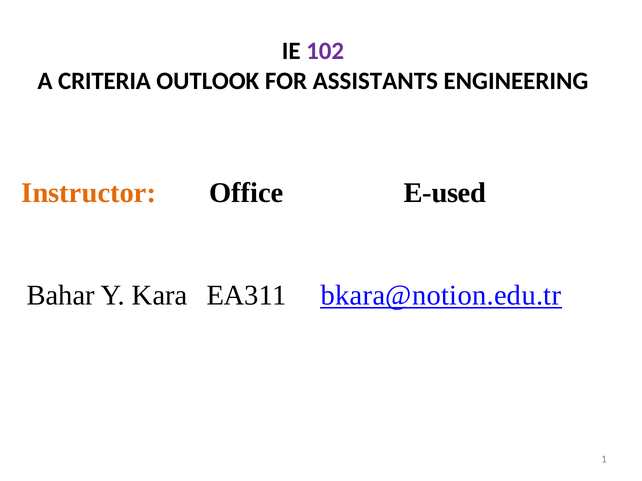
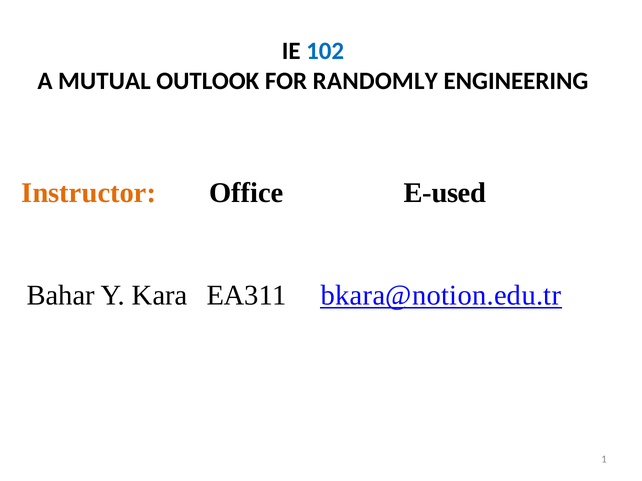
102 colour: purple -> blue
CRITERIA: CRITERIA -> MUTUAL
ASSISTANTS: ASSISTANTS -> RANDOMLY
